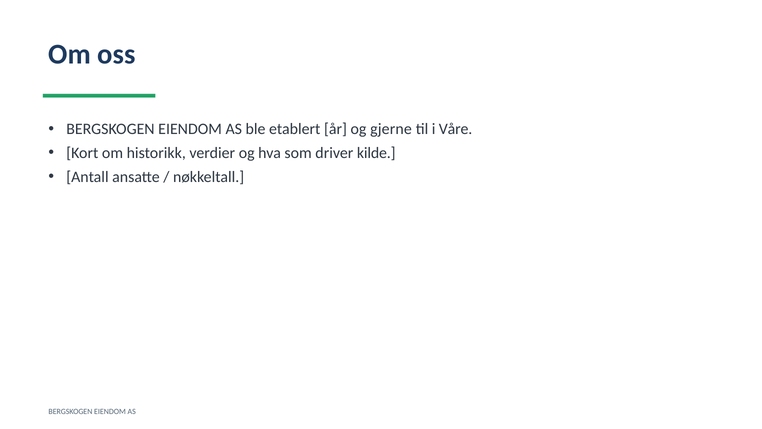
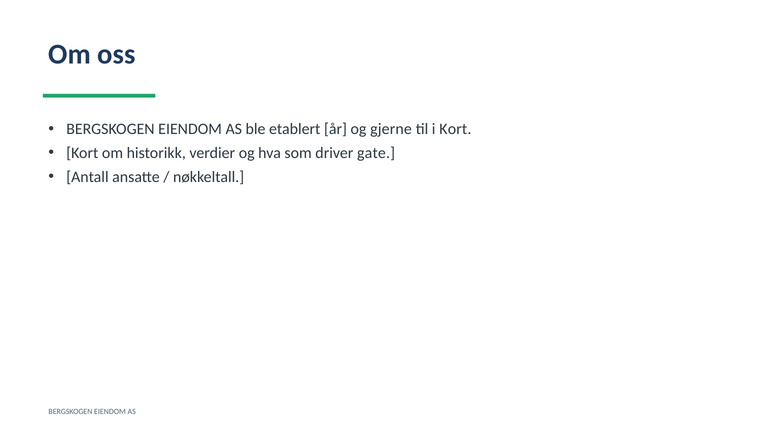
i Våre: Våre -> Kort
kilde: kilde -> gate
